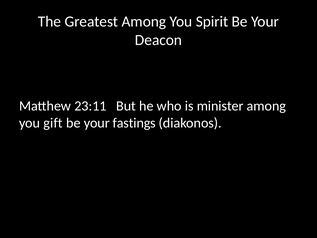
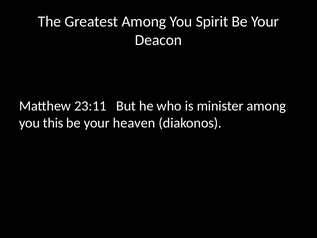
gift: gift -> this
fastings: fastings -> heaven
